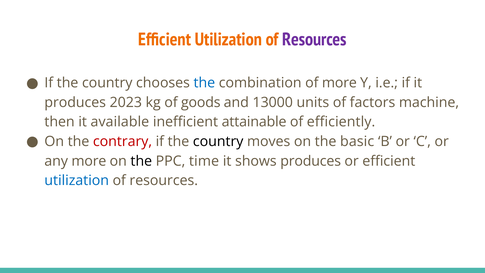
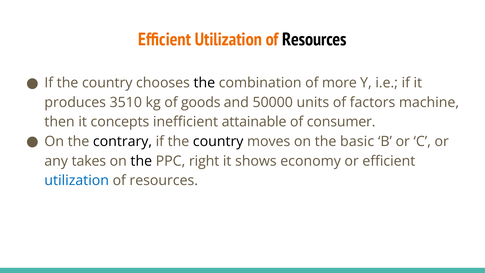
Resources at (314, 39) colour: purple -> black
the at (204, 83) colour: blue -> black
2023: 2023 -> 3510
13000: 13000 -> 50000
available: available -> concepts
efficiently: efficiently -> consumer
contrary colour: red -> black
any more: more -> takes
time: time -> right
shows produces: produces -> economy
